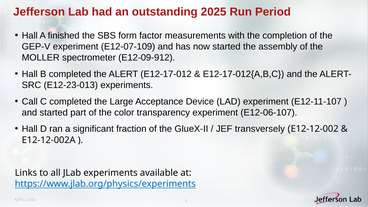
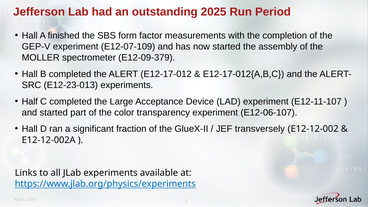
E12-09-912: E12-09-912 -> E12-09-379
Call: Call -> Half
